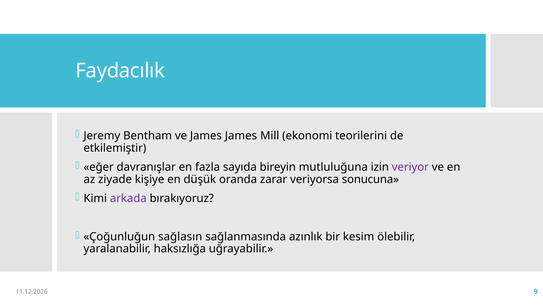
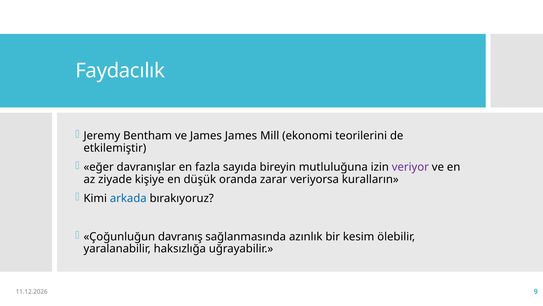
sonucuna: sonucuna -> kuralların
arkada colour: purple -> blue
sağlasın: sağlasın -> davranış
